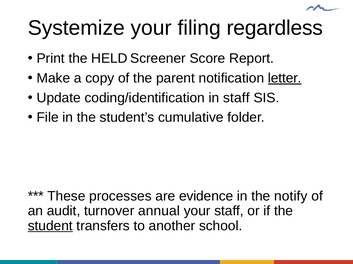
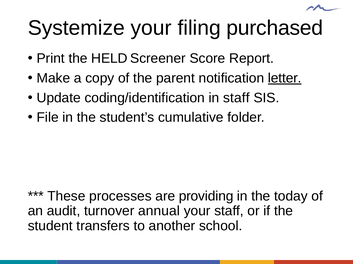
regardless: regardless -> purchased
evidence: evidence -> providing
notify: notify -> today
student underline: present -> none
